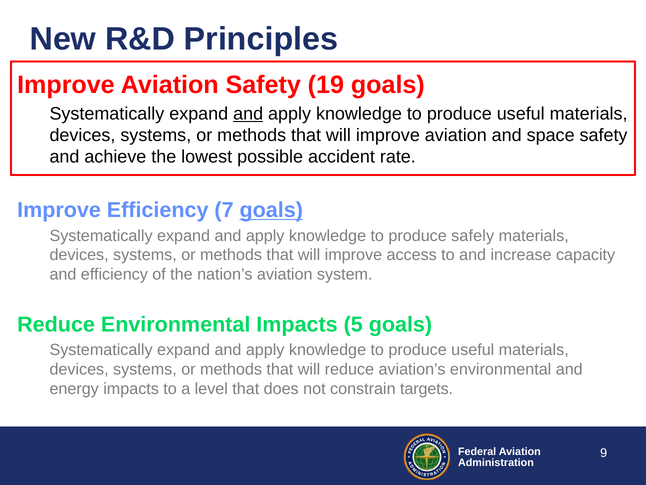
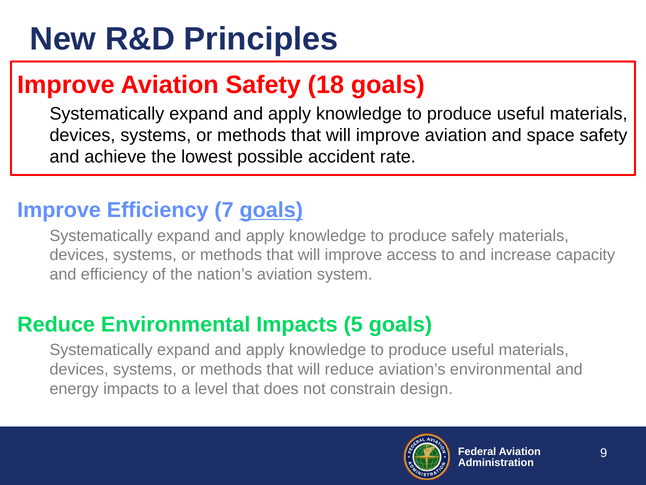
19: 19 -> 18
and at (248, 114) underline: present -> none
targets: targets -> design
